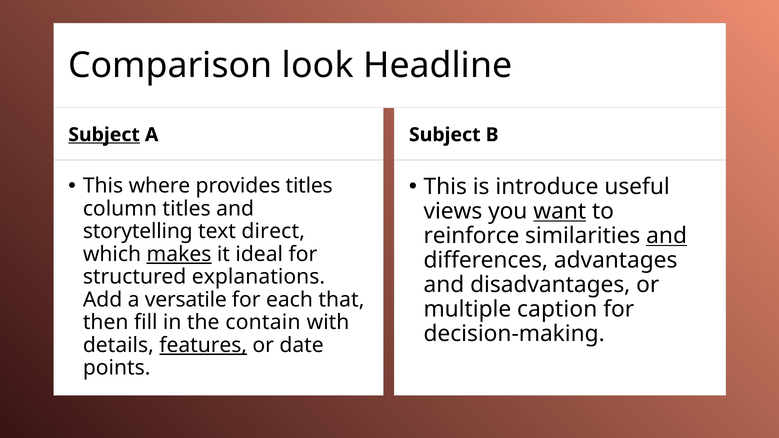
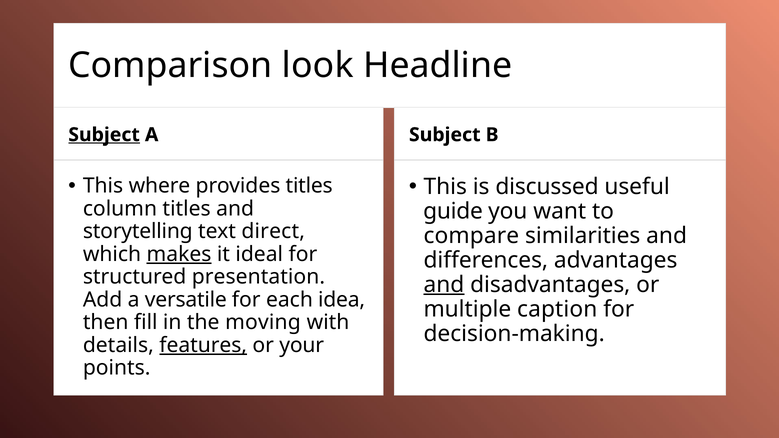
introduce: introduce -> discussed
views: views -> guide
want underline: present -> none
reinforce: reinforce -> compare
and at (667, 236) underline: present -> none
explanations: explanations -> presentation
and at (444, 285) underline: none -> present
that: that -> idea
contain: contain -> moving
date: date -> your
